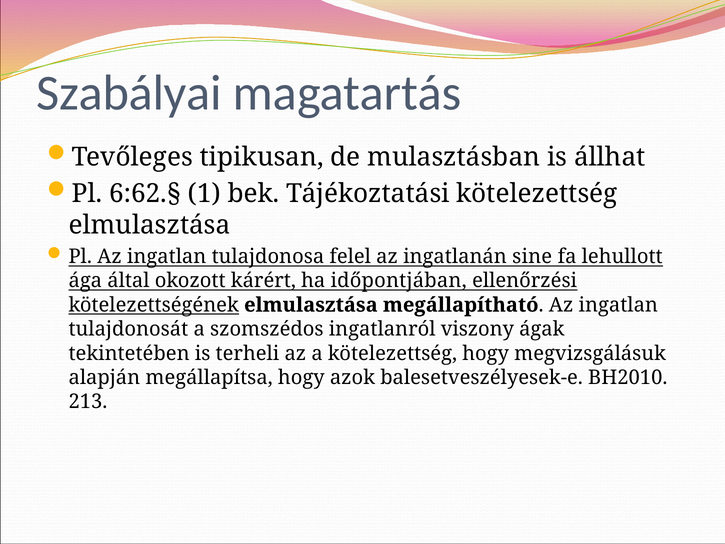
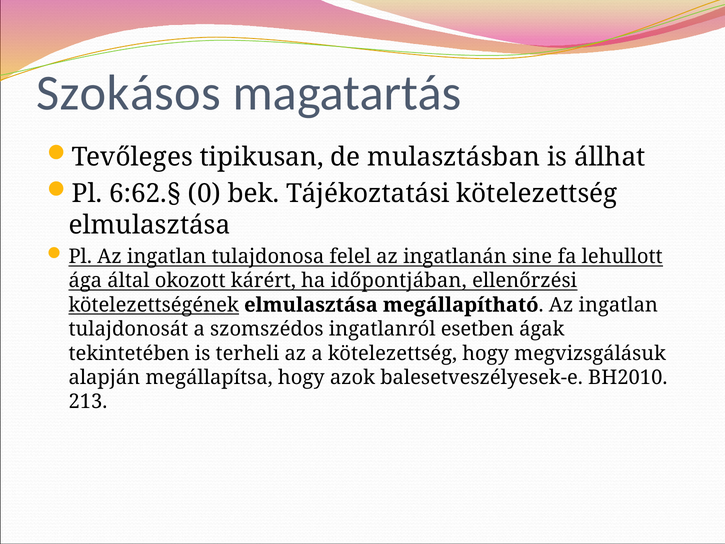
Szabályai: Szabályai -> Szokásos
1: 1 -> 0
viszony: viszony -> esetben
